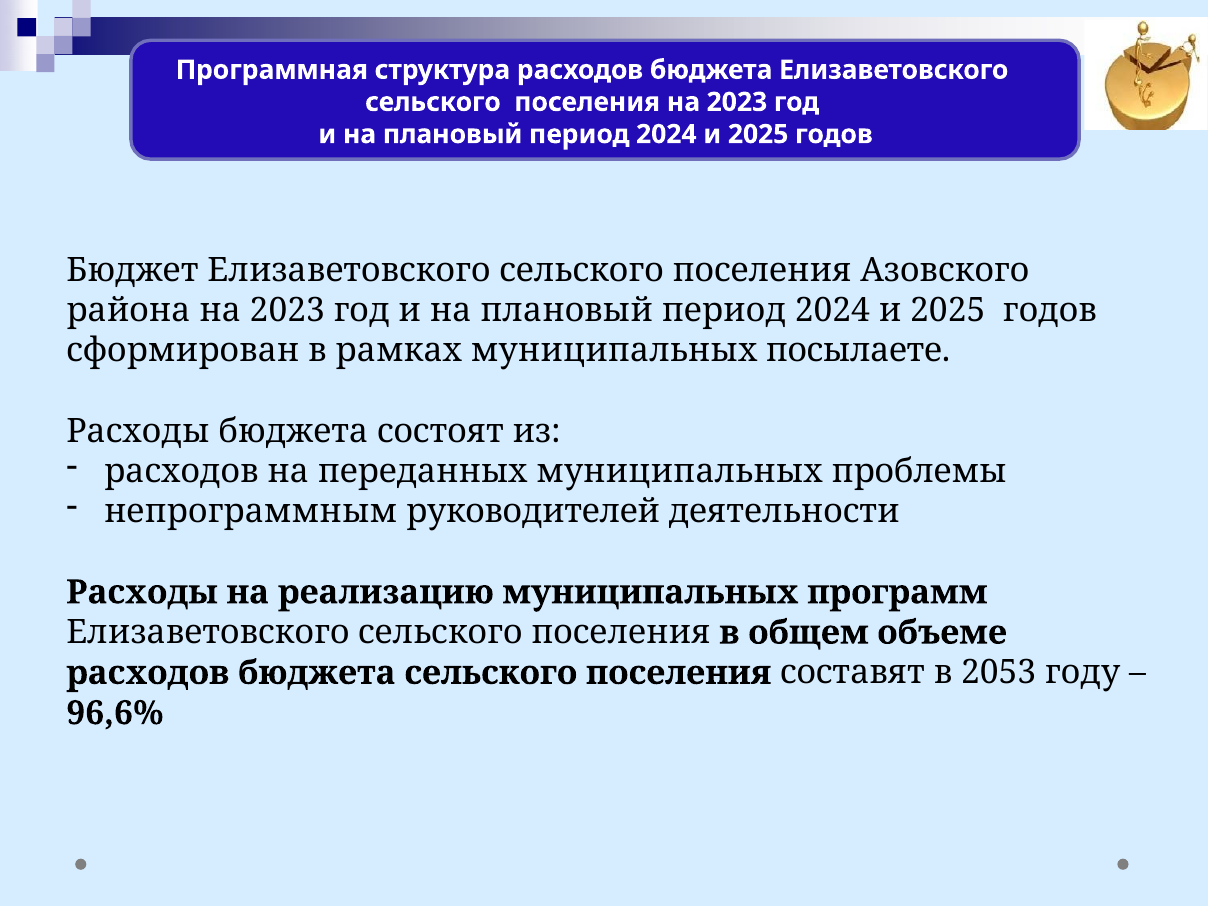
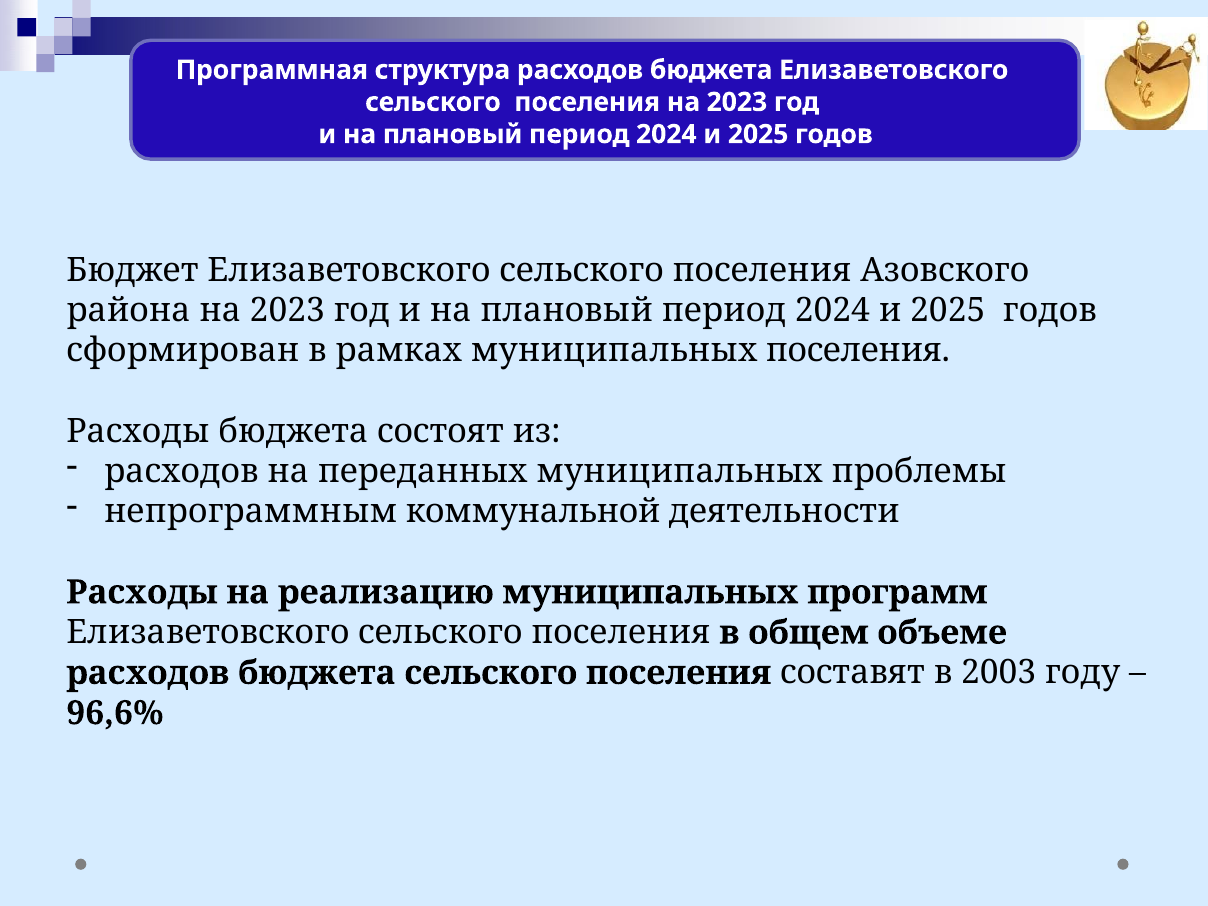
муниципальных посылаете: посылаете -> поселения
руководителей: руководителей -> коммунальной
2053: 2053 -> 2003
